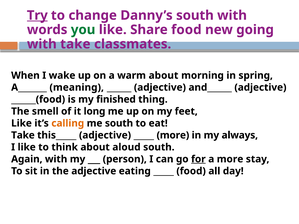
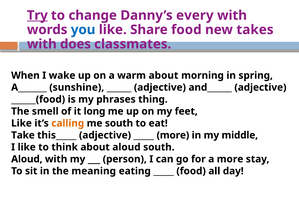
Danny’s south: south -> every
you colour: green -> blue
going: going -> takes
with take: take -> does
meaning: meaning -> sunshine
finished: finished -> phrases
always: always -> middle
Again at (27, 159): Again -> Aloud
for underline: present -> none
the adjective: adjective -> meaning
